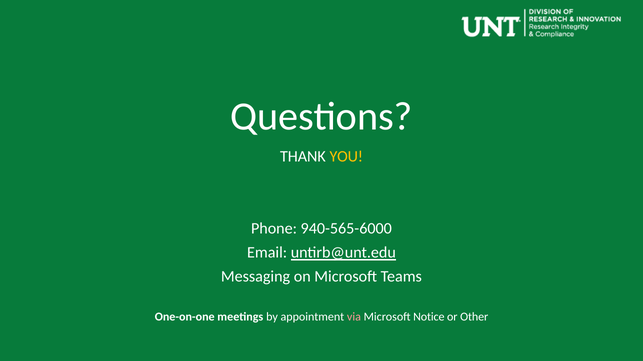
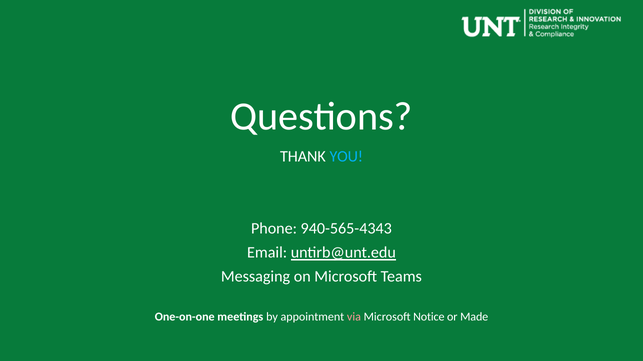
YOU colour: yellow -> light blue
940-565-6000: 940-565-6000 -> 940-565-4343
Other: Other -> Made
